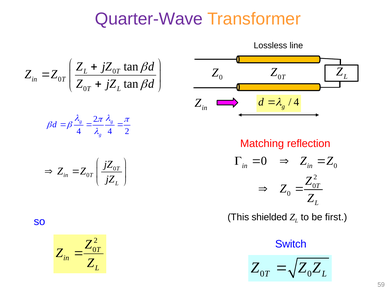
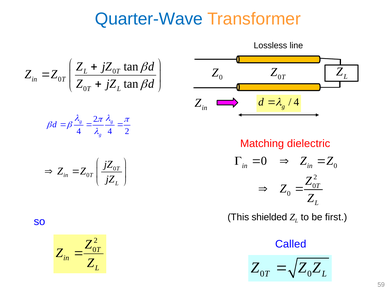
Quarter-Wave colour: purple -> blue
reflection: reflection -> dielectric
Switch: Switch -> Called
